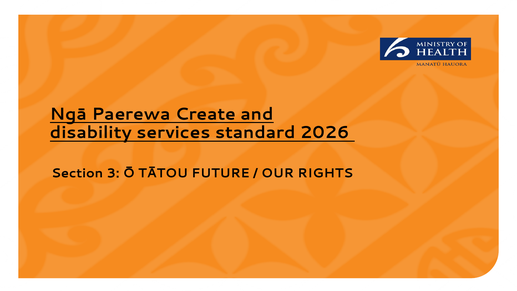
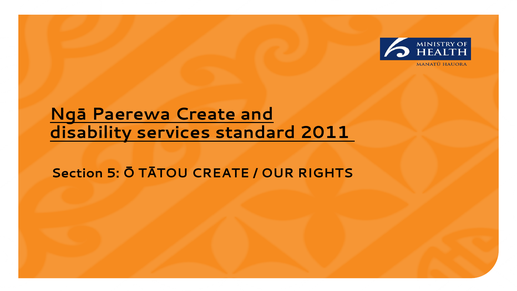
2026: 2026 -> 2011
3: 3 -> 5
TĀTOU FUTURE: FUTURE -> CREATE
